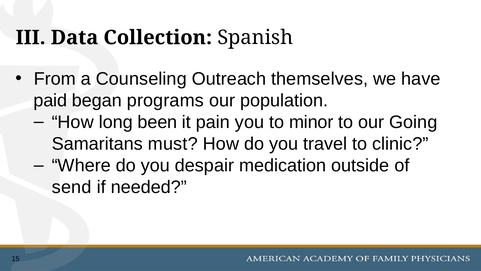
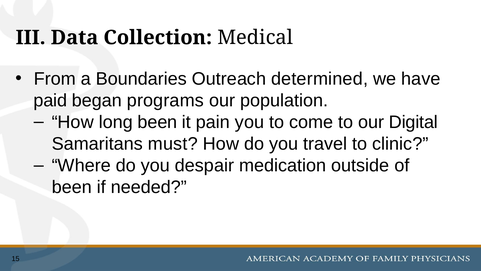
Spanish: Spanish -> Medical
Counseling: Counseling -> Boundaries
themselves: themselves -> determined
minor: minor -> come
Going: Going -> Digital
send at (72, 187): send -> been
